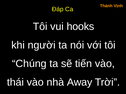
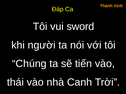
hooks: hooks -> sword
Away: Away -> Canh
